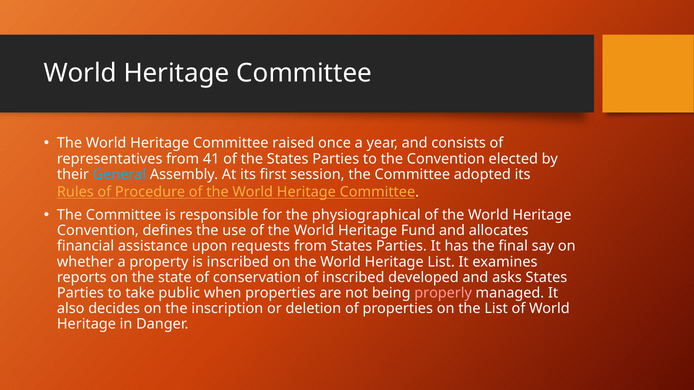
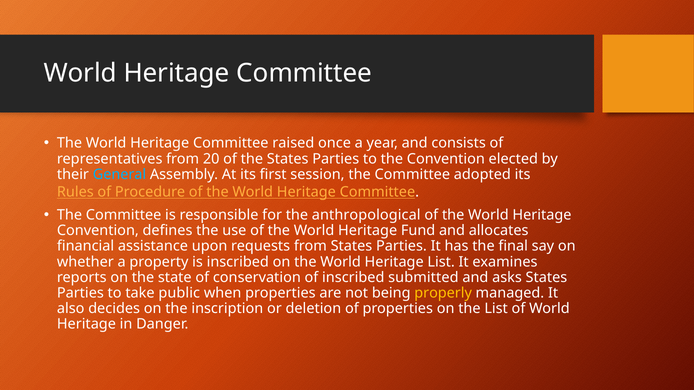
41: 41 -> 20
physiographical: physiographical -> anthropological
developed: developed -> submitted
properly colour: pink -> yellow
